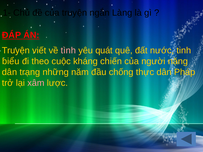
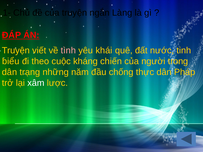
quát: quát -> khái
nặng: nặng -> trong
xâm colour: pink -> white
